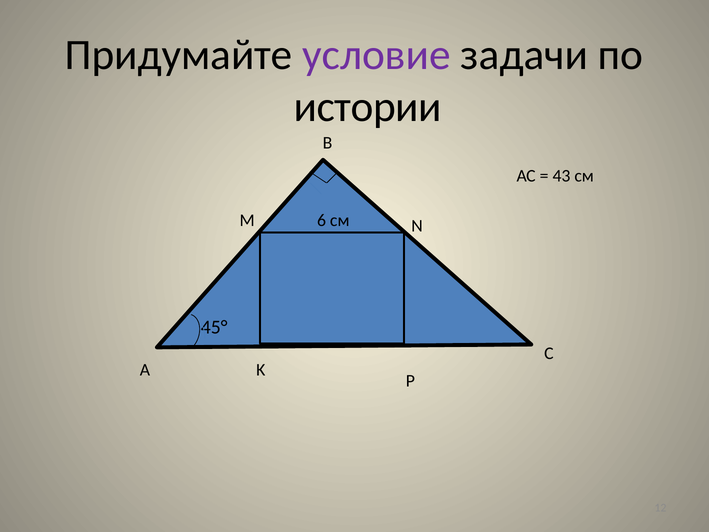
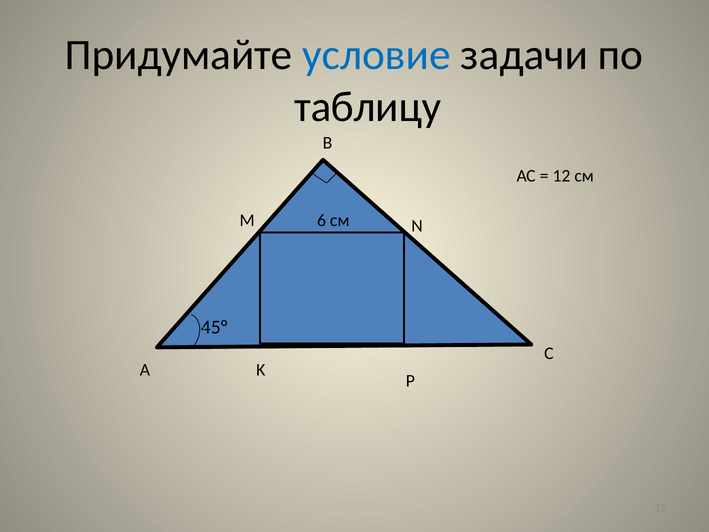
условие colour: purple -> blue
истории: истории -> таблицу
43 at (561, 176): 43 -> 12
